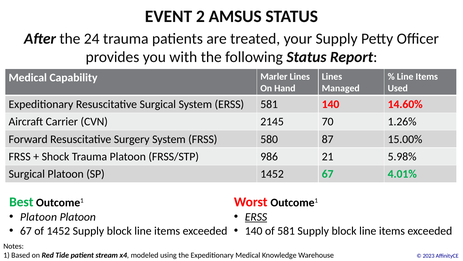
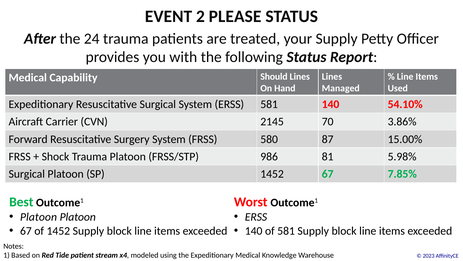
AMSUS: AMSUS -> PLEASE
Marler: Marler -> Should
14.60%: 14.60% -> 54.10%
1.26%: 1.26% -> 3.86%
21: 21 -> 81
4.01%: 4.01% -> 7.85%
ERSS underline: present -> none
